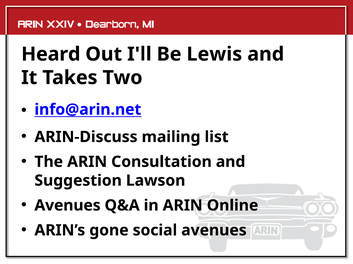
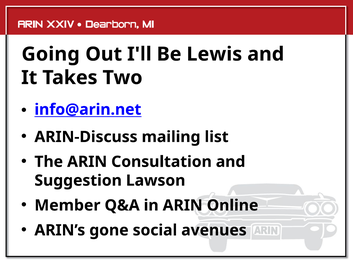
Heard: Heard -> Going
Avenues at (68, 206): Avenues -> Member
